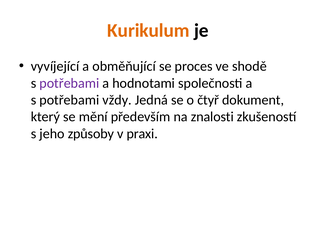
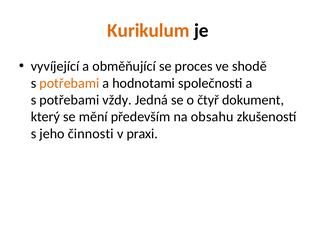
potřebami at (69, 83) colour: purple -> orange
znalosti: znalosti -> obsahu
způsoby: způsoby -> činnosti
